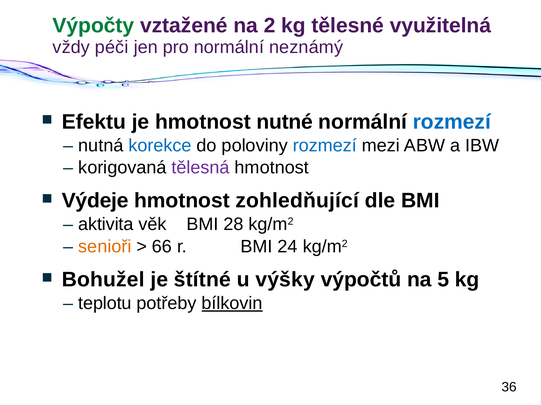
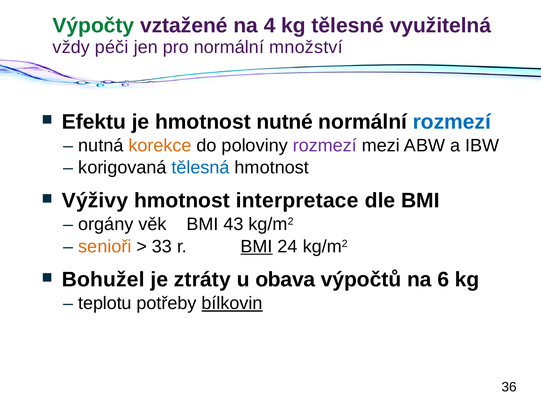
2: 2 -> 4
neznámý: neznámý -> množství
korekce colour: blue -> orange
rozmezí at (325, 146) colour: blue -> purple
tělesná colour: purple -> blue
Výdeje: Výdeje -> Výživy
zohledňující: zohledňující -> interpretace
aktivita: aktivita -> orgány
28: 28 -> 43
66: 66 -> 33
BMI at (257, 247) underline: none -> present
štítné: štítné -> ztráty
výšky: výšky -> obava
5: 5 -> 6
